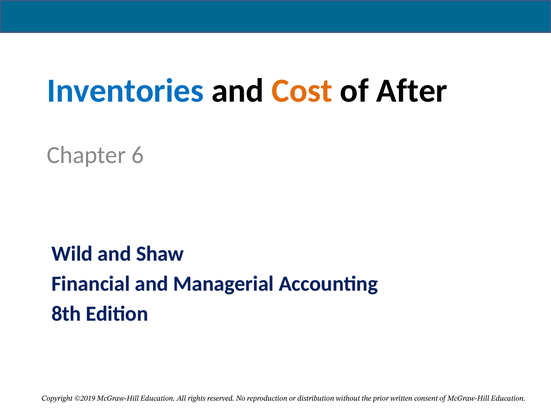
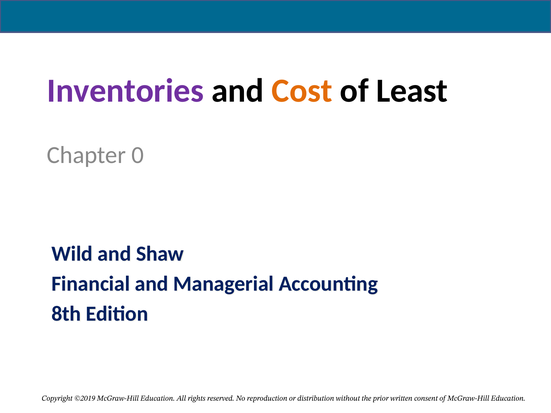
Inventories colour: blue -> purple
After: After -> Least
6: 6 -> 0
